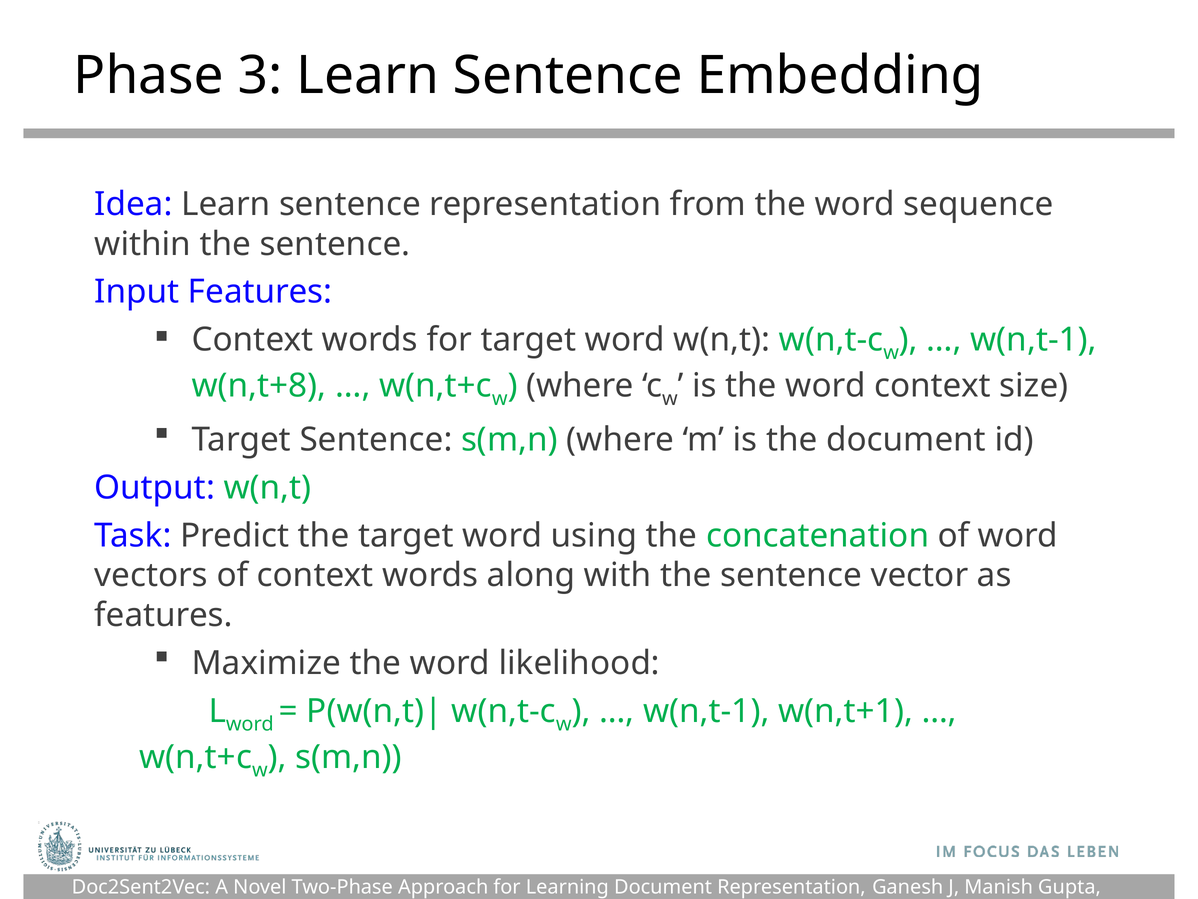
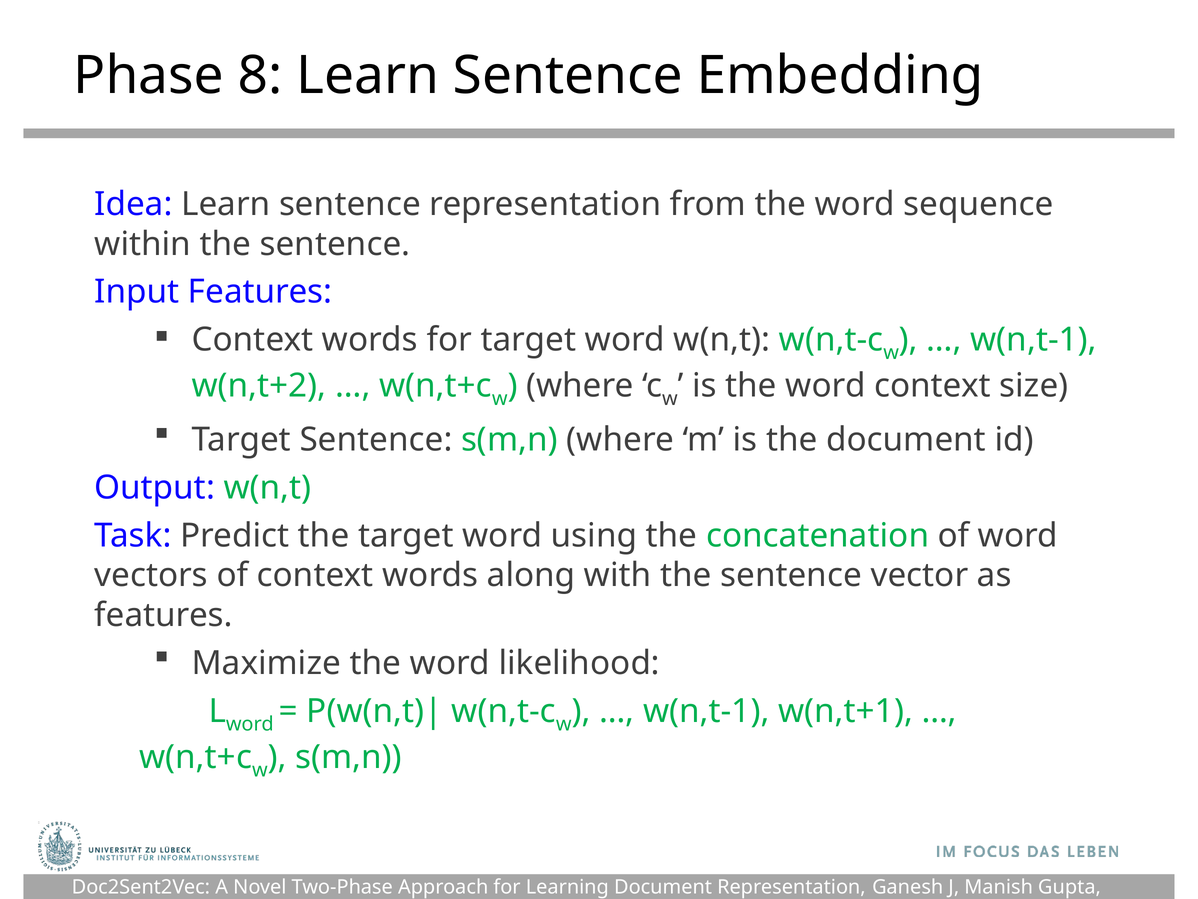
3: 3 -> 8
w(n,t+8: w(n,t+8 -> w(n,t+2
